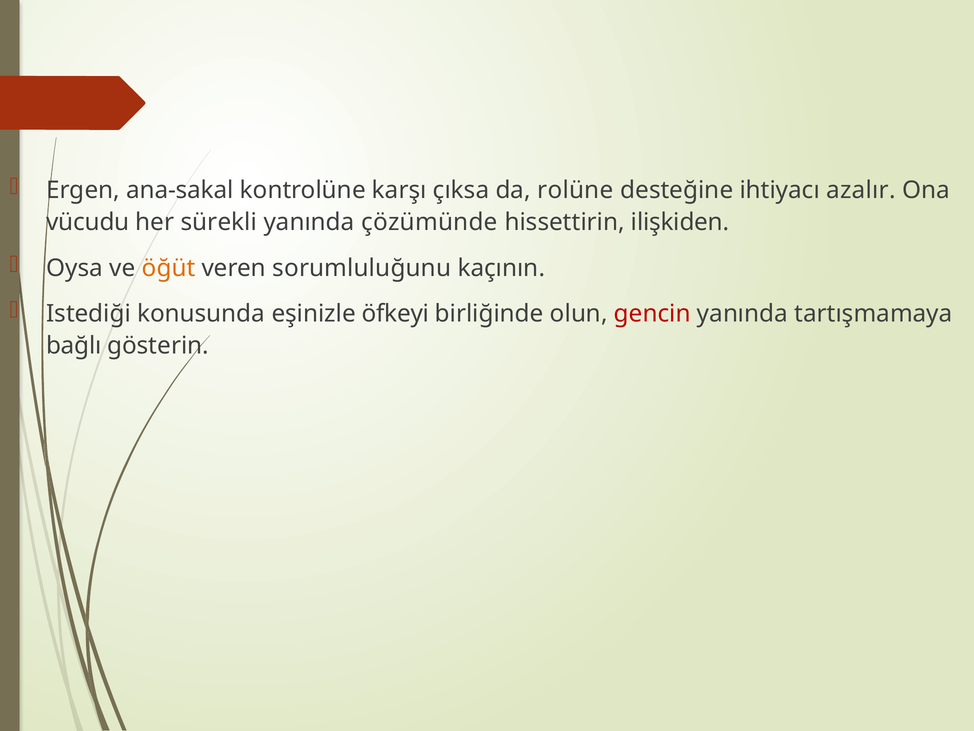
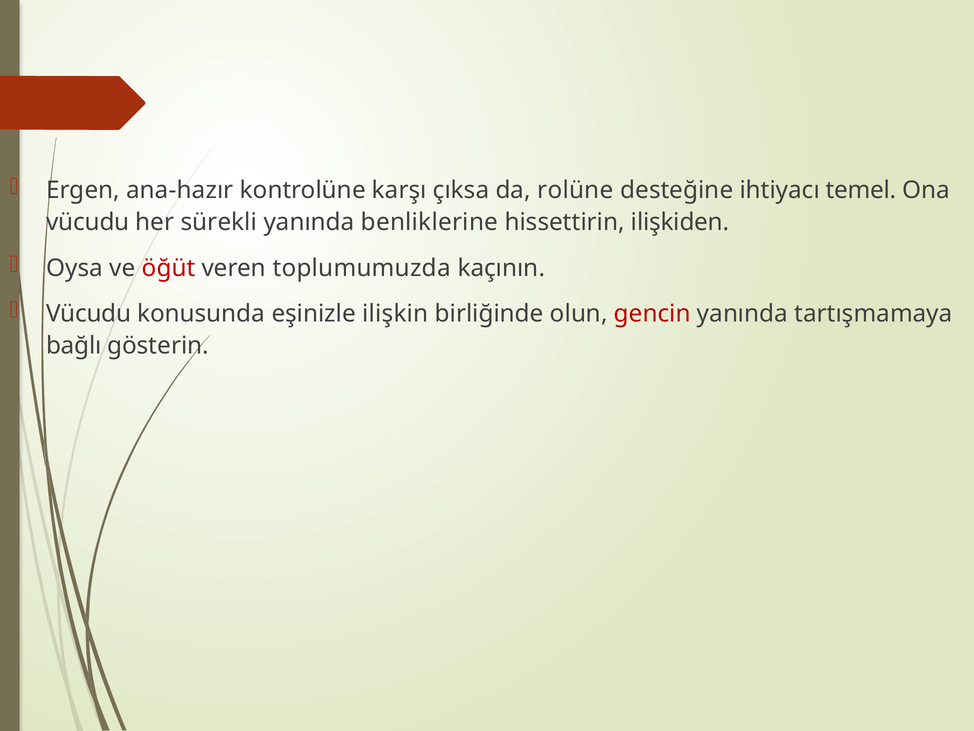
ana-sakal: ana-sakal -> ana-hazır
azalır: azalır -> temel
çözümünde: çözümünde -> benliklerine
öğüt colour: orange -> red
sorumluluğunu: sorumluluğunu -> toplumumuzda
Istediği at (89, 313): Istediği -> Vücudu
öfkeyi: öfkeyi -> ilişkin
